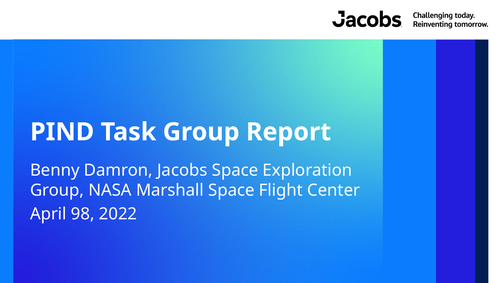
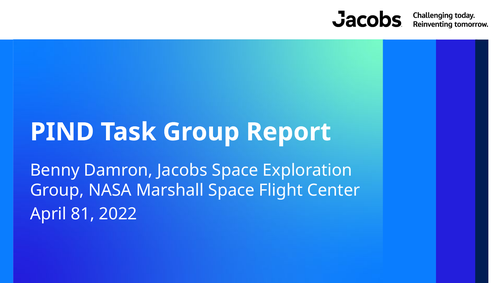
98: 98 -> 81
